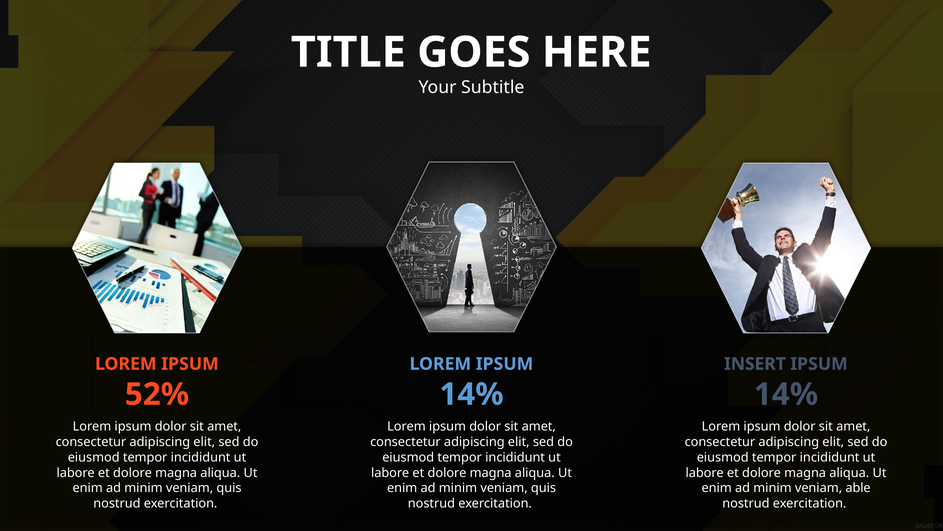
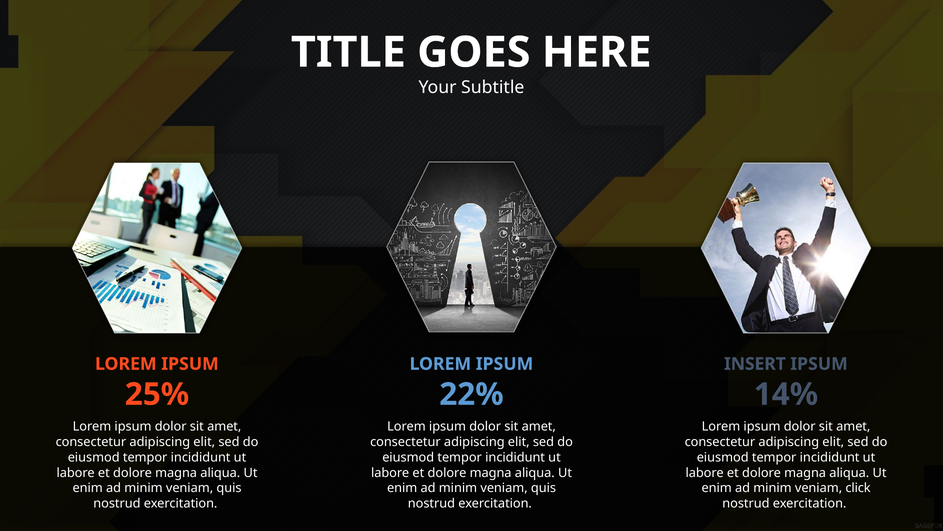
52%: 52% -> 25%
14% at (471, 394): 14% -> 22%
able: able -> click
